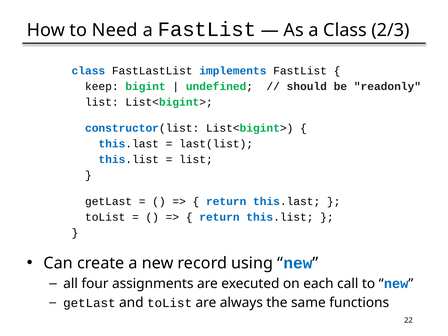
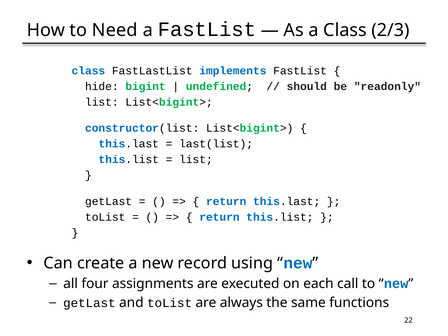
keep: keep -> hide
